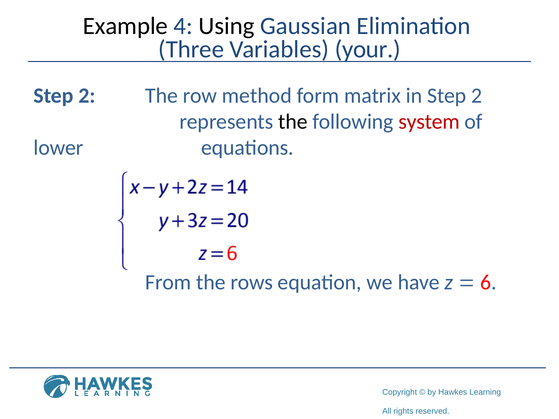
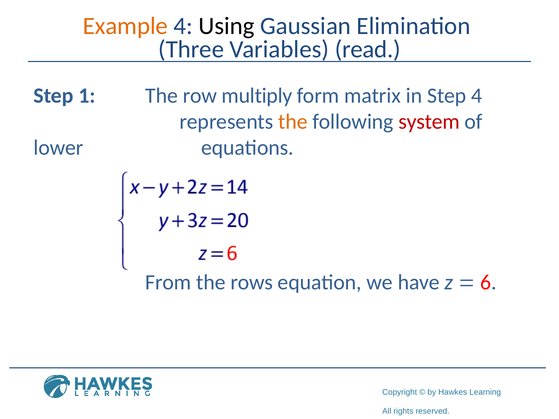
Example colour: black -> orange
your: your -> read
2 at (87, 96): 2 -> 1
method: method -> multiply
in Step 2: 2 -> 4
the at (293, 122) colour: black -> orange
